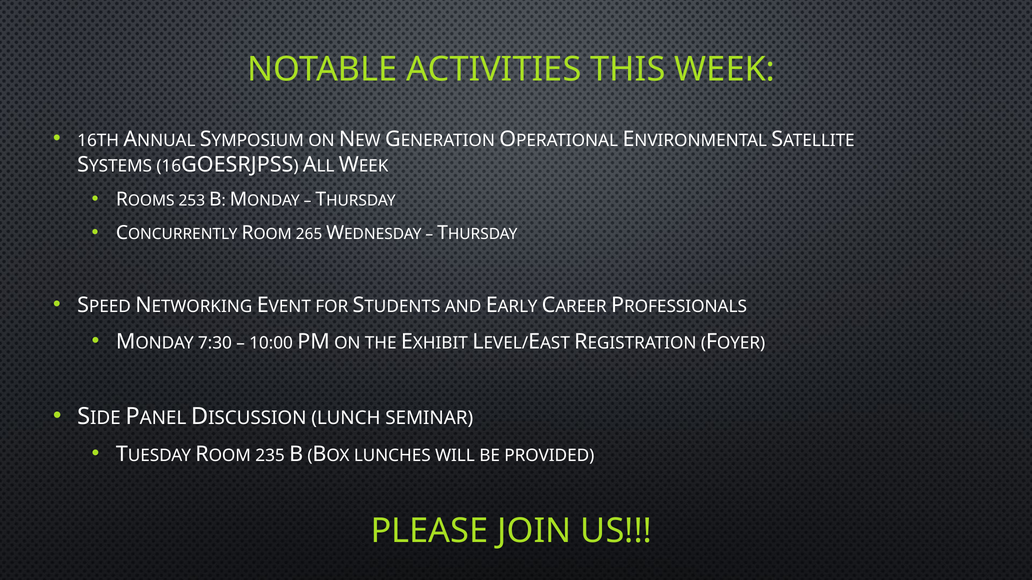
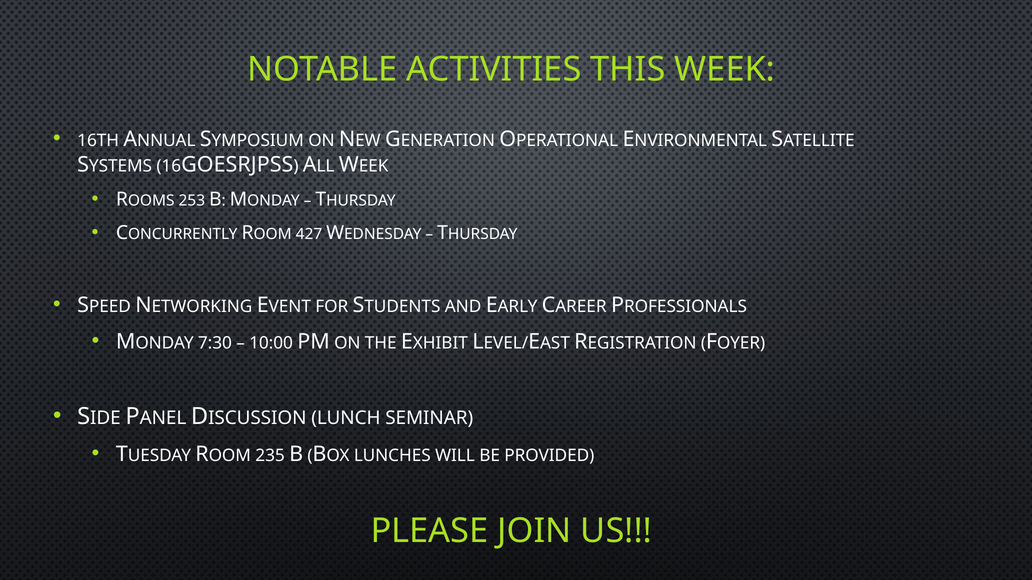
265: 265 -> 427
